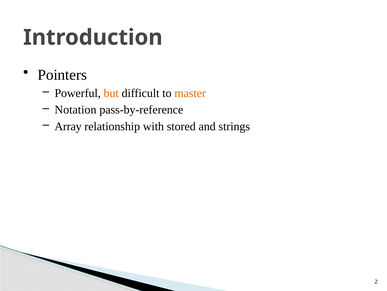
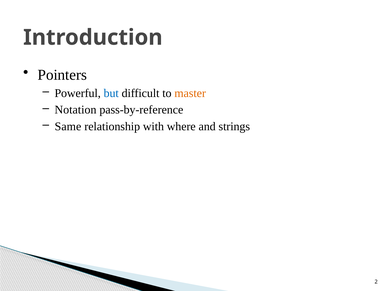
but colour: orange -> blue
Array: Array -> Same
stored: stored -> where
